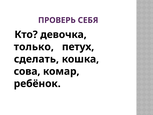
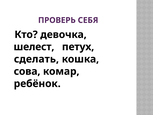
только: только -> шелест
